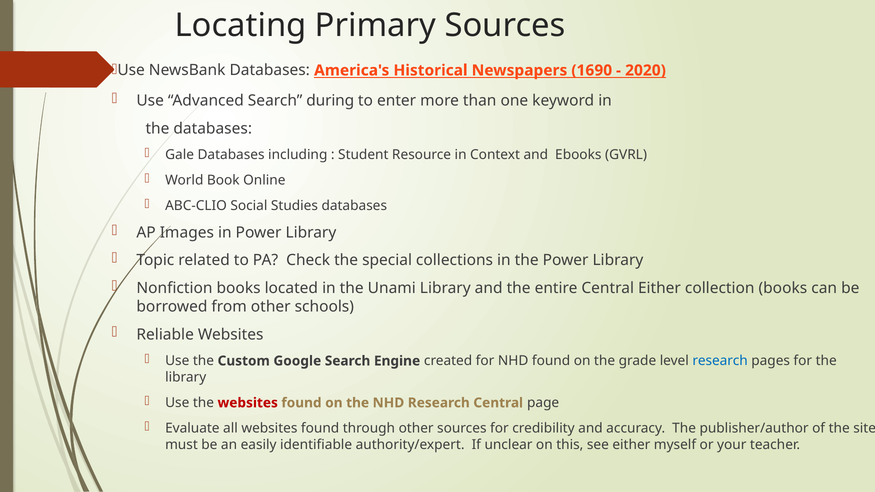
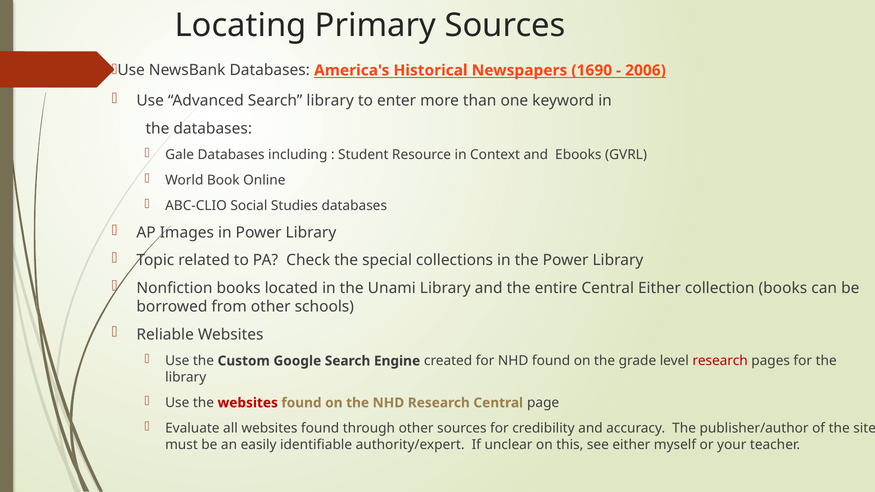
2020: 2020 -> 2006
Search during: during -> library
research at (720, 361) colour: blue -> red
